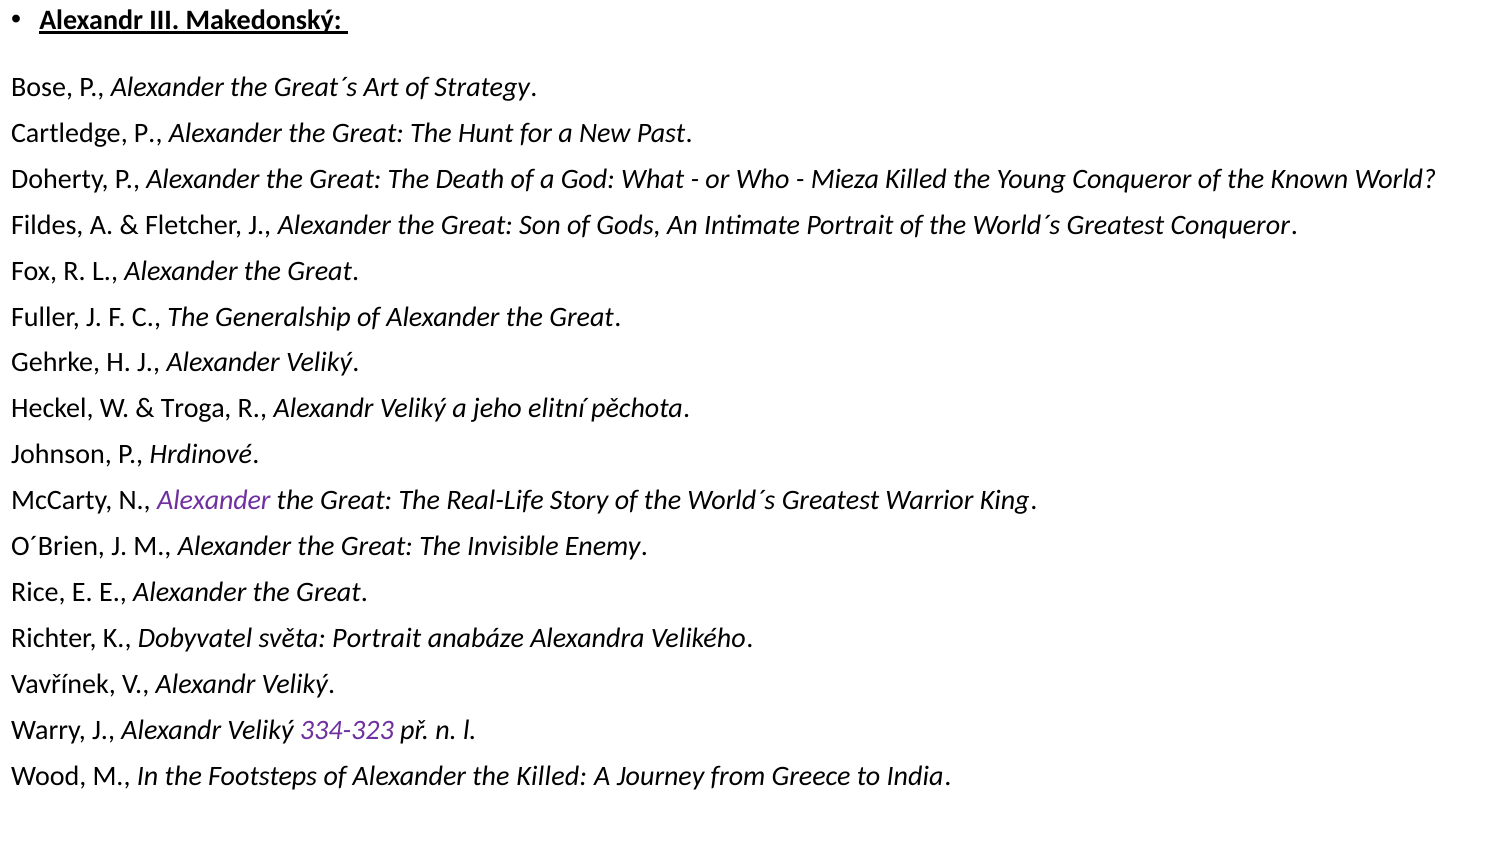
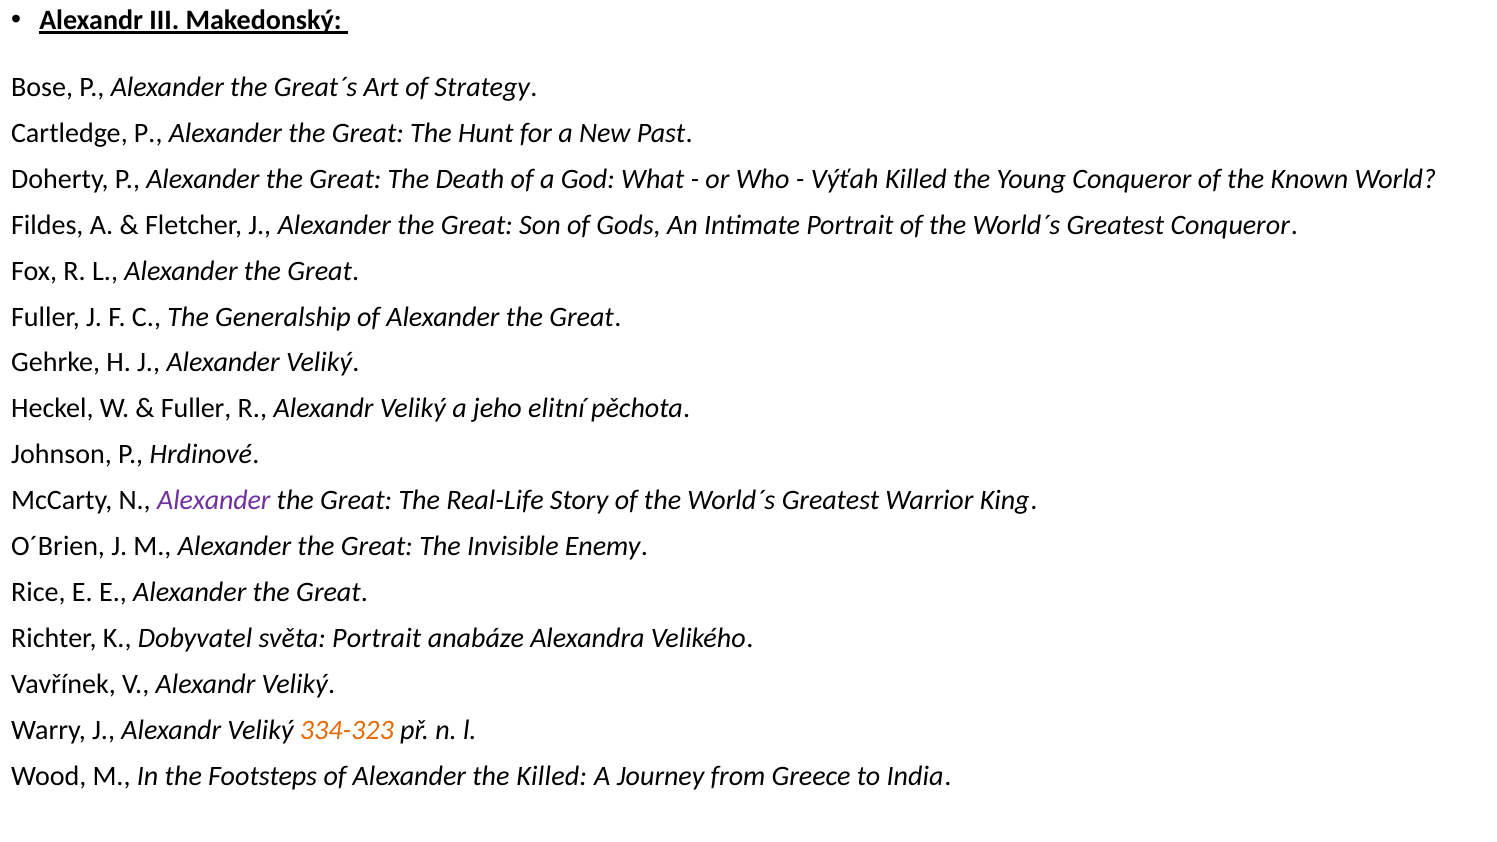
Mieza: Mieza -> Výťah
Troga at (196, 409): Troga -> Fuller
334-323 colour: purple -> orange
